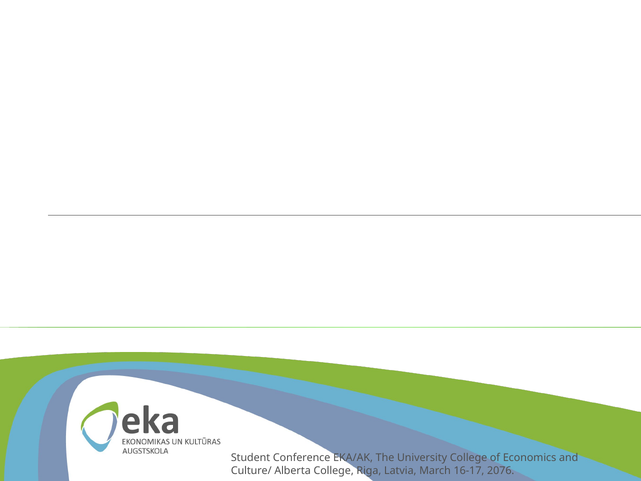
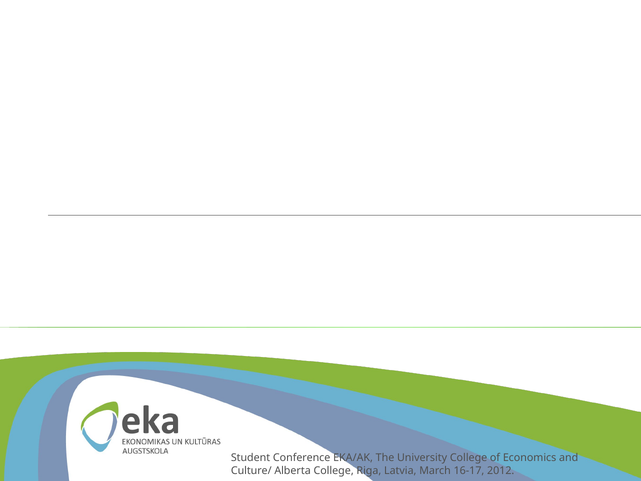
2076: 2076 -> 2012
